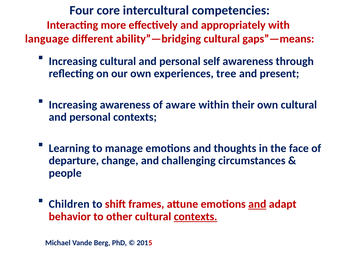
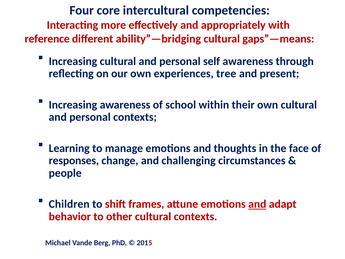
language: language -> reference
aware: aware -> school
departure: departure -> responses
contexts at (196, 216) underline: present -> none
